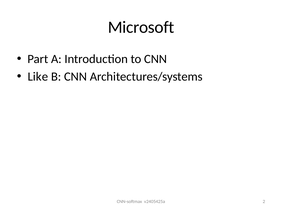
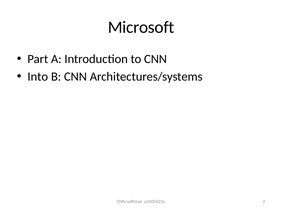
Like: Like -> Into
